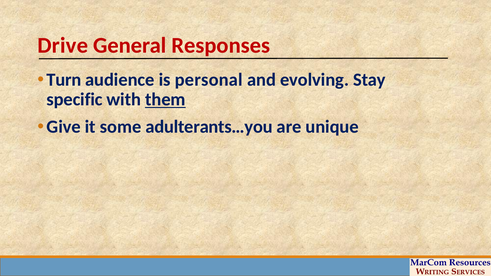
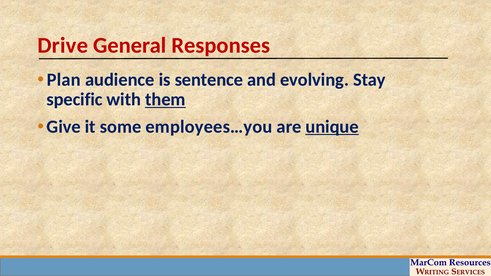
Turn: Turn -> Plan
personal: personal -> sentence
adulterants…you: adulterants…you -> employees…you
unique underline: none -> present
